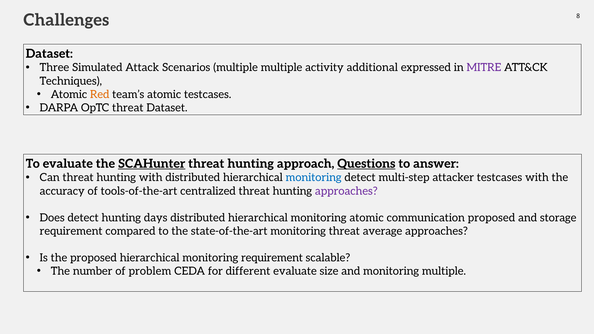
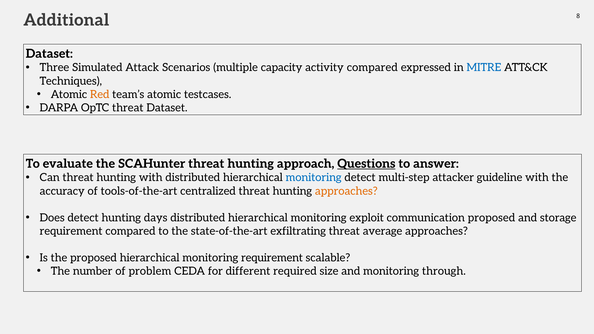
Challenges: Challenges -> Additional
multiple multiple: multiple -> capacity
activity additional: additional -> compared
MITRE colour: purple -> blue
SCAHunter underline: present -> none
attacker testcases: testcases -> guideline
approaches at (346, 191) colour: purple -> orange
monitoring atomic: atomic -> exploit
state-of-the-art monitoring: monitoring -> exfiltrating
different evaluate: evaluate -> required
monitoring multiple: multiple -> through
